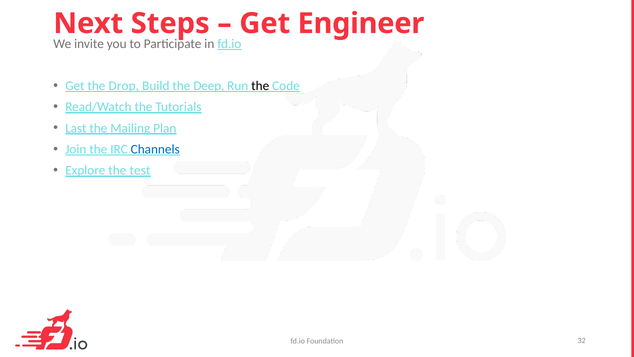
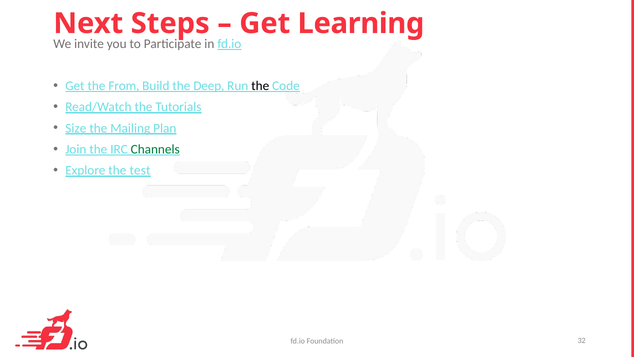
Engineer: Engineer -> Learning
Drop: Drop -> From
Last: Last -> Size
Channels colour: blue -> green
